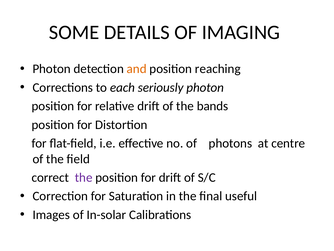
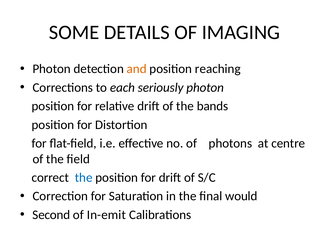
the at (84, 177) colour: purple -> blue
useful: useful -> would
Images: Images -> Second
In-solar: In-solar -> In-emit
